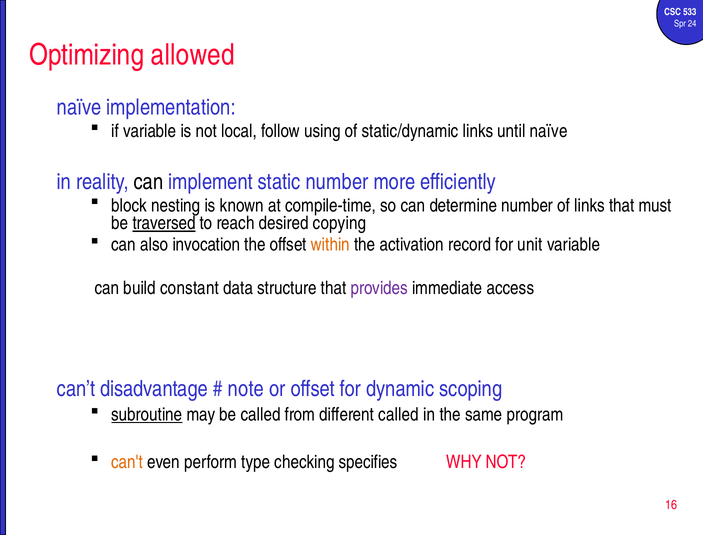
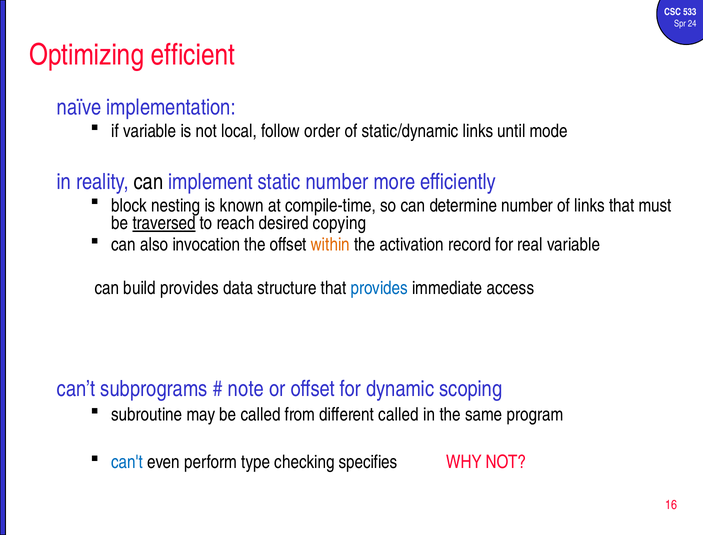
allowed: allowed -> efficient
using: using -> order
until naïve: naïve -> mode
unit: unit -> real
build constant: constant -> provides
provides at (379, 288) colour: purple -> blue
disadvantage: disadvantage -> subprograms
subroutine underline: present -> none
can't colour: orange -> blue
